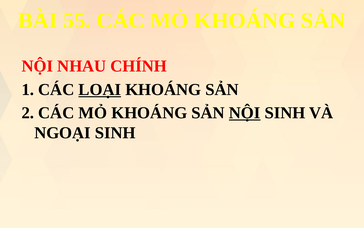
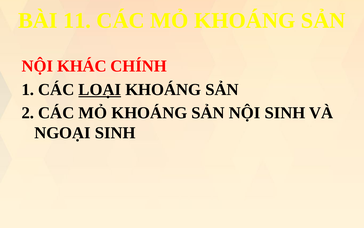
55: 55 -> 11
NHAU: NHAU -> KHÁC
NỘI at (245, 113) underline: present -> none
